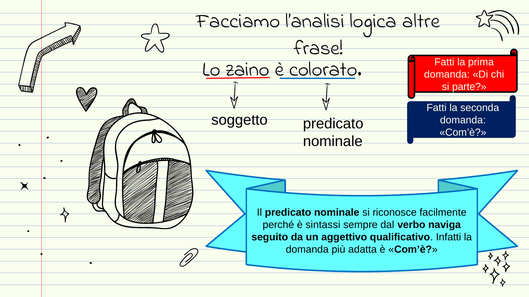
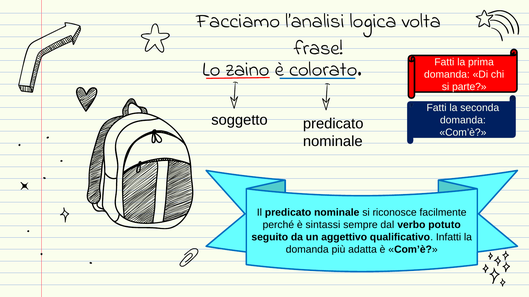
altre: altre -> volta
naviga: naviga -> potuto
